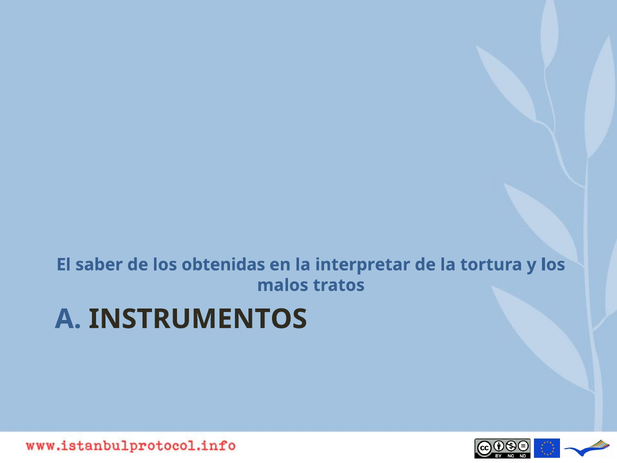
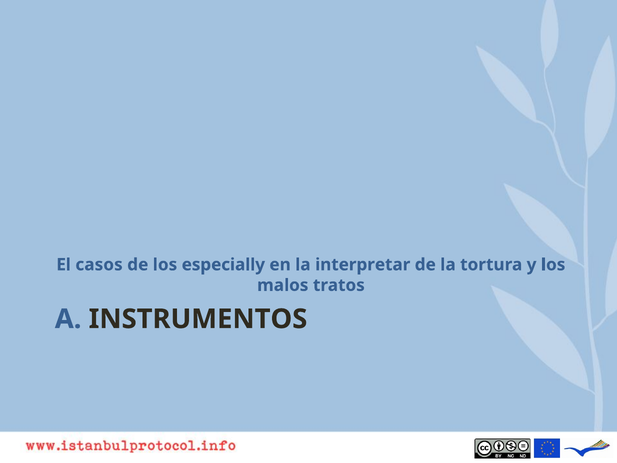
saber: saber -> casos
obtenidas: obtenidas -> especially
